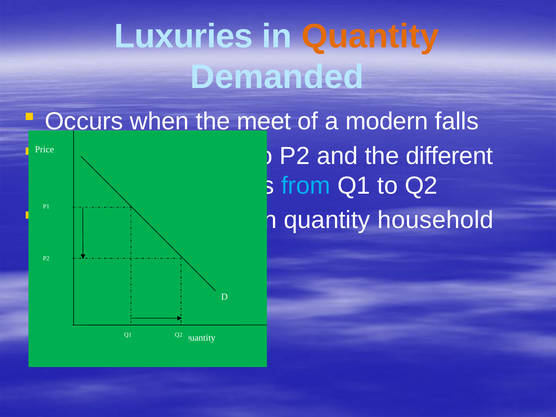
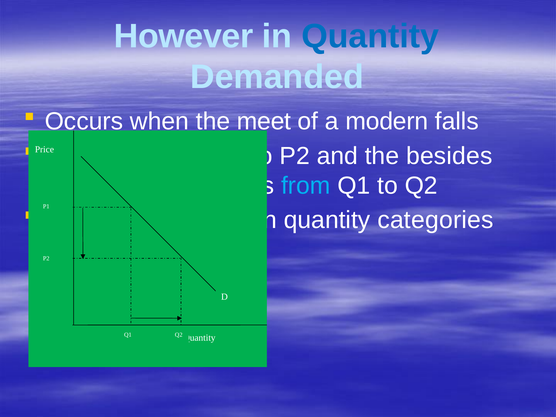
Luxuries: Luxuries -> However
Quantity at (370, 36) colour: orange -> blue
different: different -> besides
household: household -> categories
